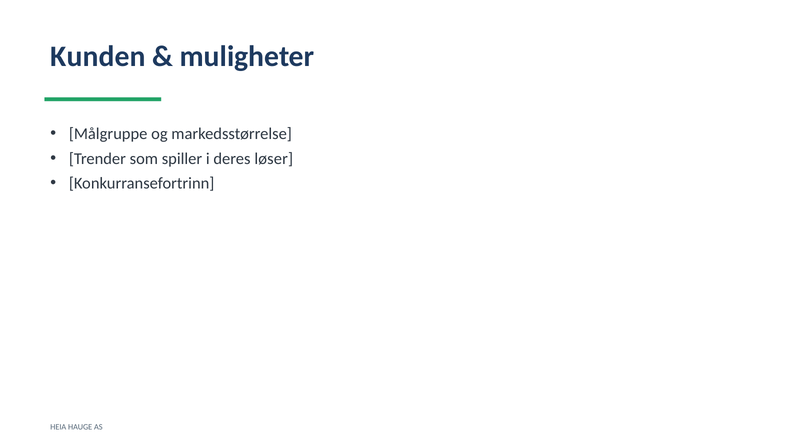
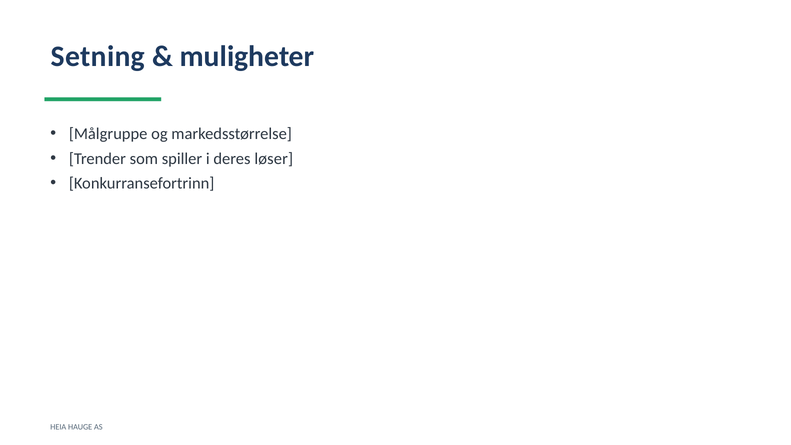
Kunden: Kunden -> Setning
